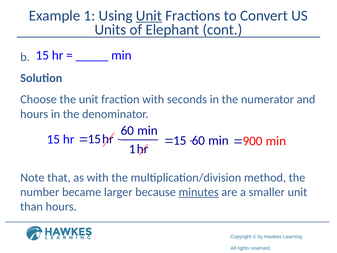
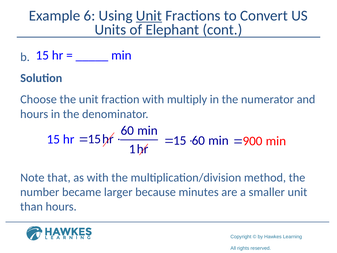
1: 1 -> 6
seconds: seconds -> multiply
minutes underline: present -> none
